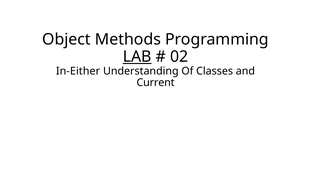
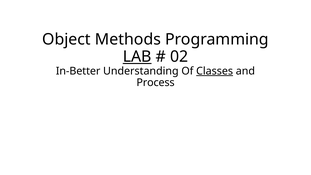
In-Either: In-Either -> In-Better
Classes underline: none -> present
Current: Current -> Process
